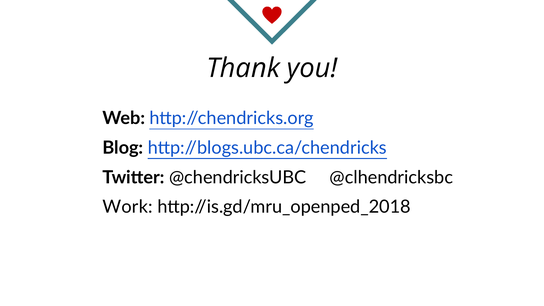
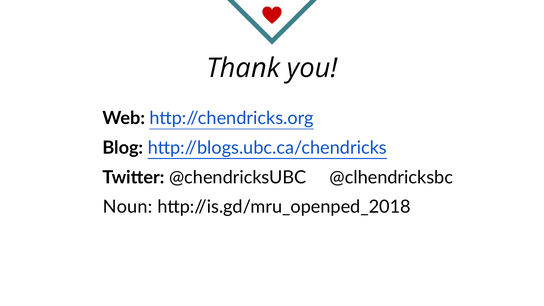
Work: Work -> Noun
